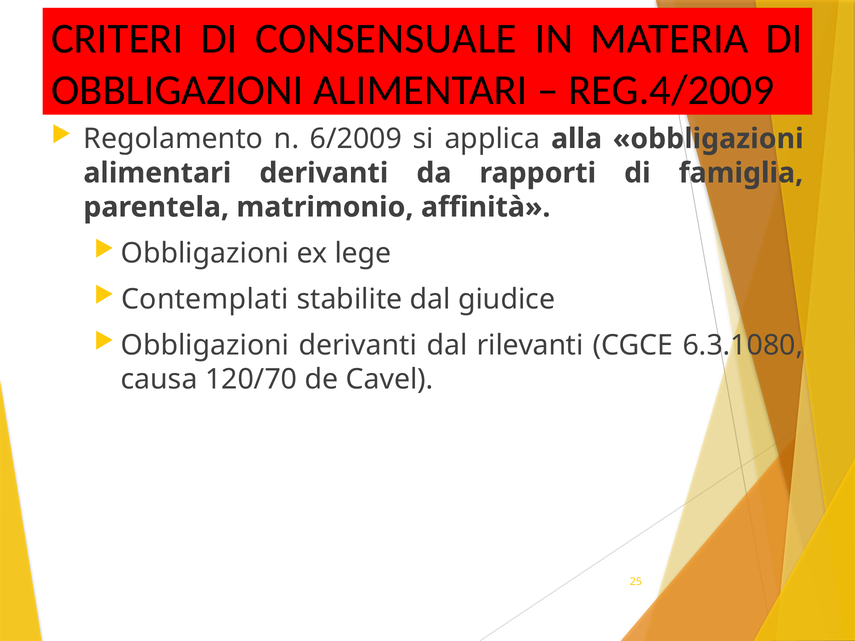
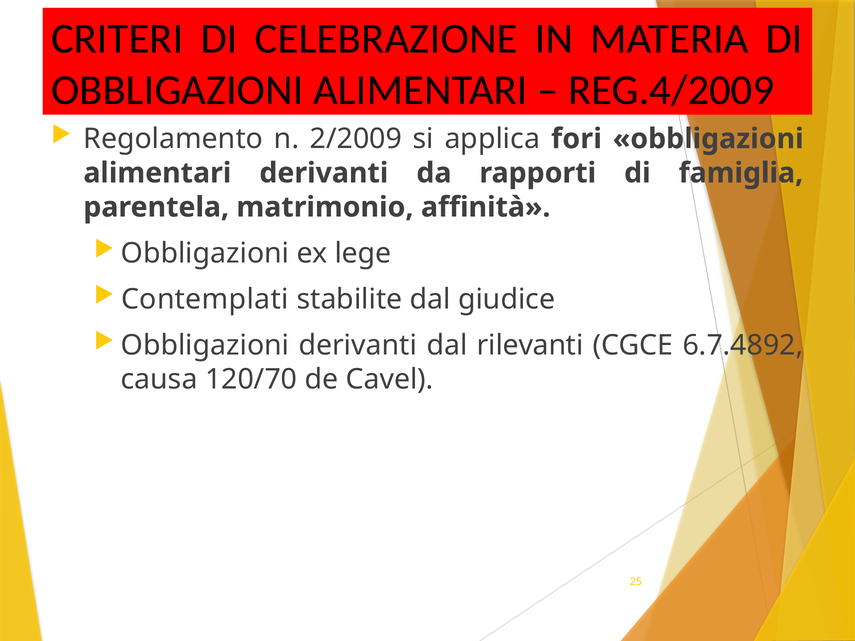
CONSENSUALE: CONSENSUALE -> CELEBRAZIONE
6/2009: 6/2009 -> 2/2009
alla: alla -> fori
6.3.1080: 6.3.1080 -> 6.7.4892
